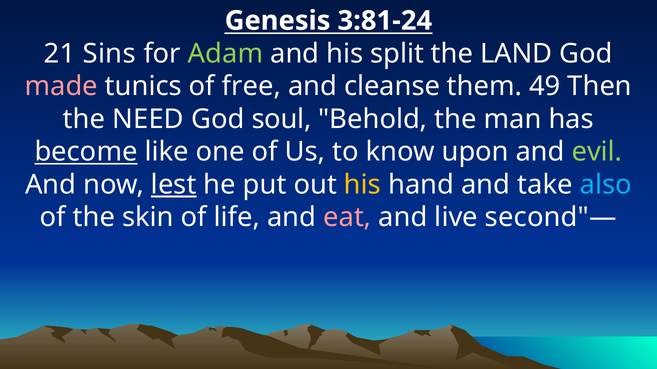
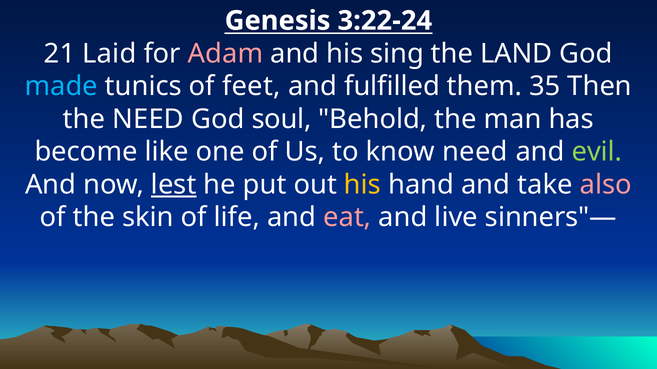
3:81-24: 3:81-24 -> 3:22-24
Sins: Sins -> Laid
Adam colour: light green -> pink
split: split -> sing
made colour: pink -> light blue
free: free -> feet
cleanse: cleanse -> fulfilled
49: 49 -> 35
become underline: present -> none
know upon: upon -> need
also colour: light blue -> pink
second"—: second"— -> sinners"—
